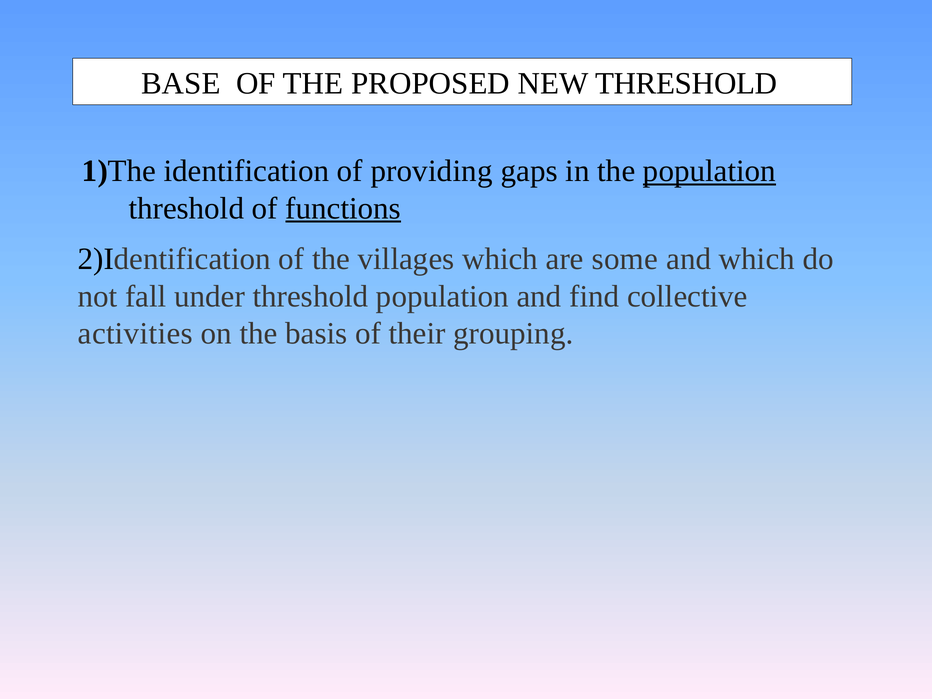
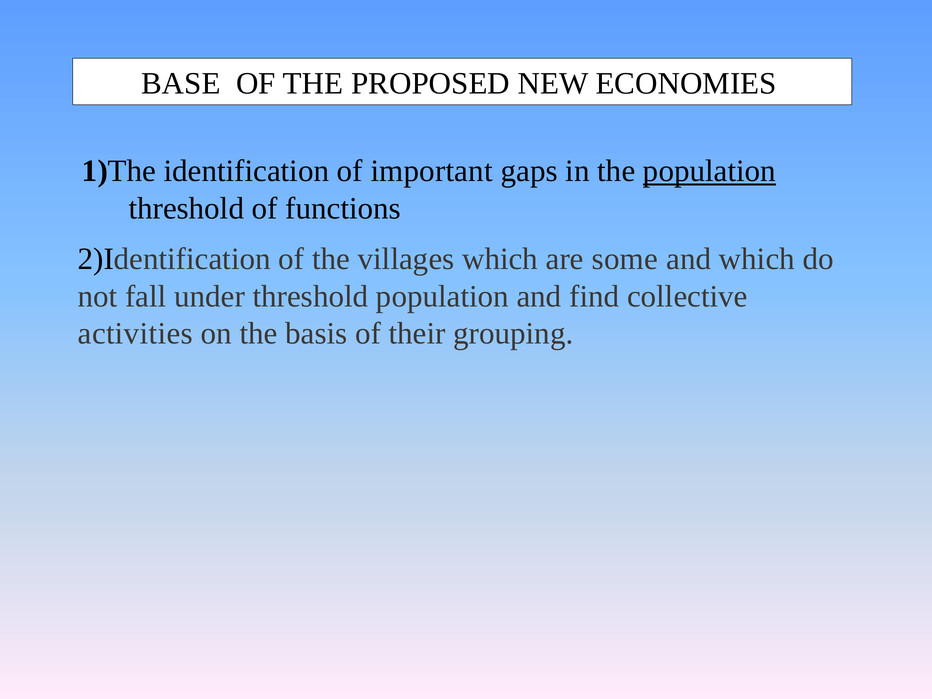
NEW THRESHOLD: THRESHOLD -> ECONOMIES
providing: providing -> important
functions underline: present -> none
